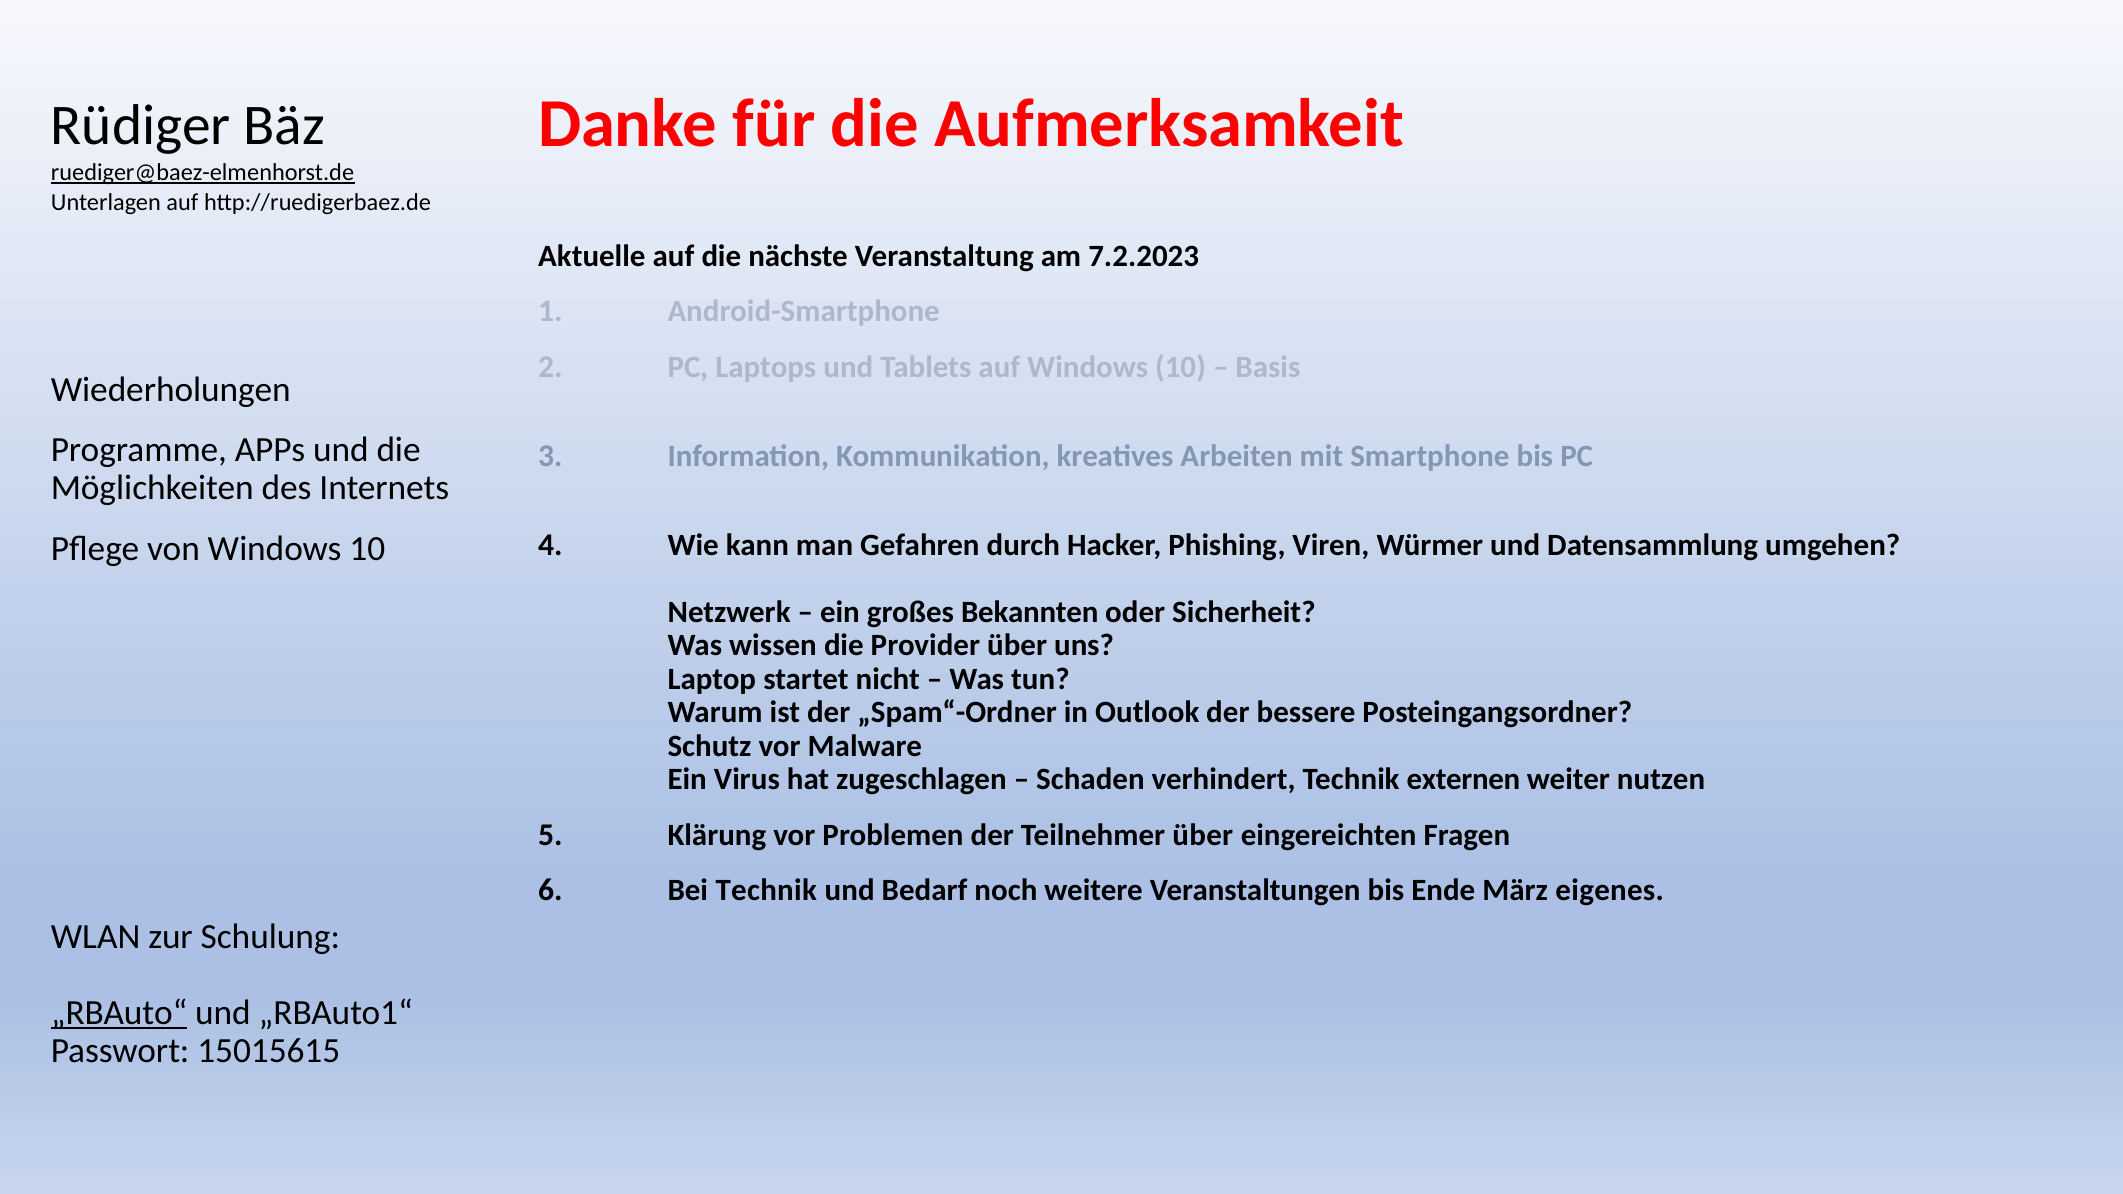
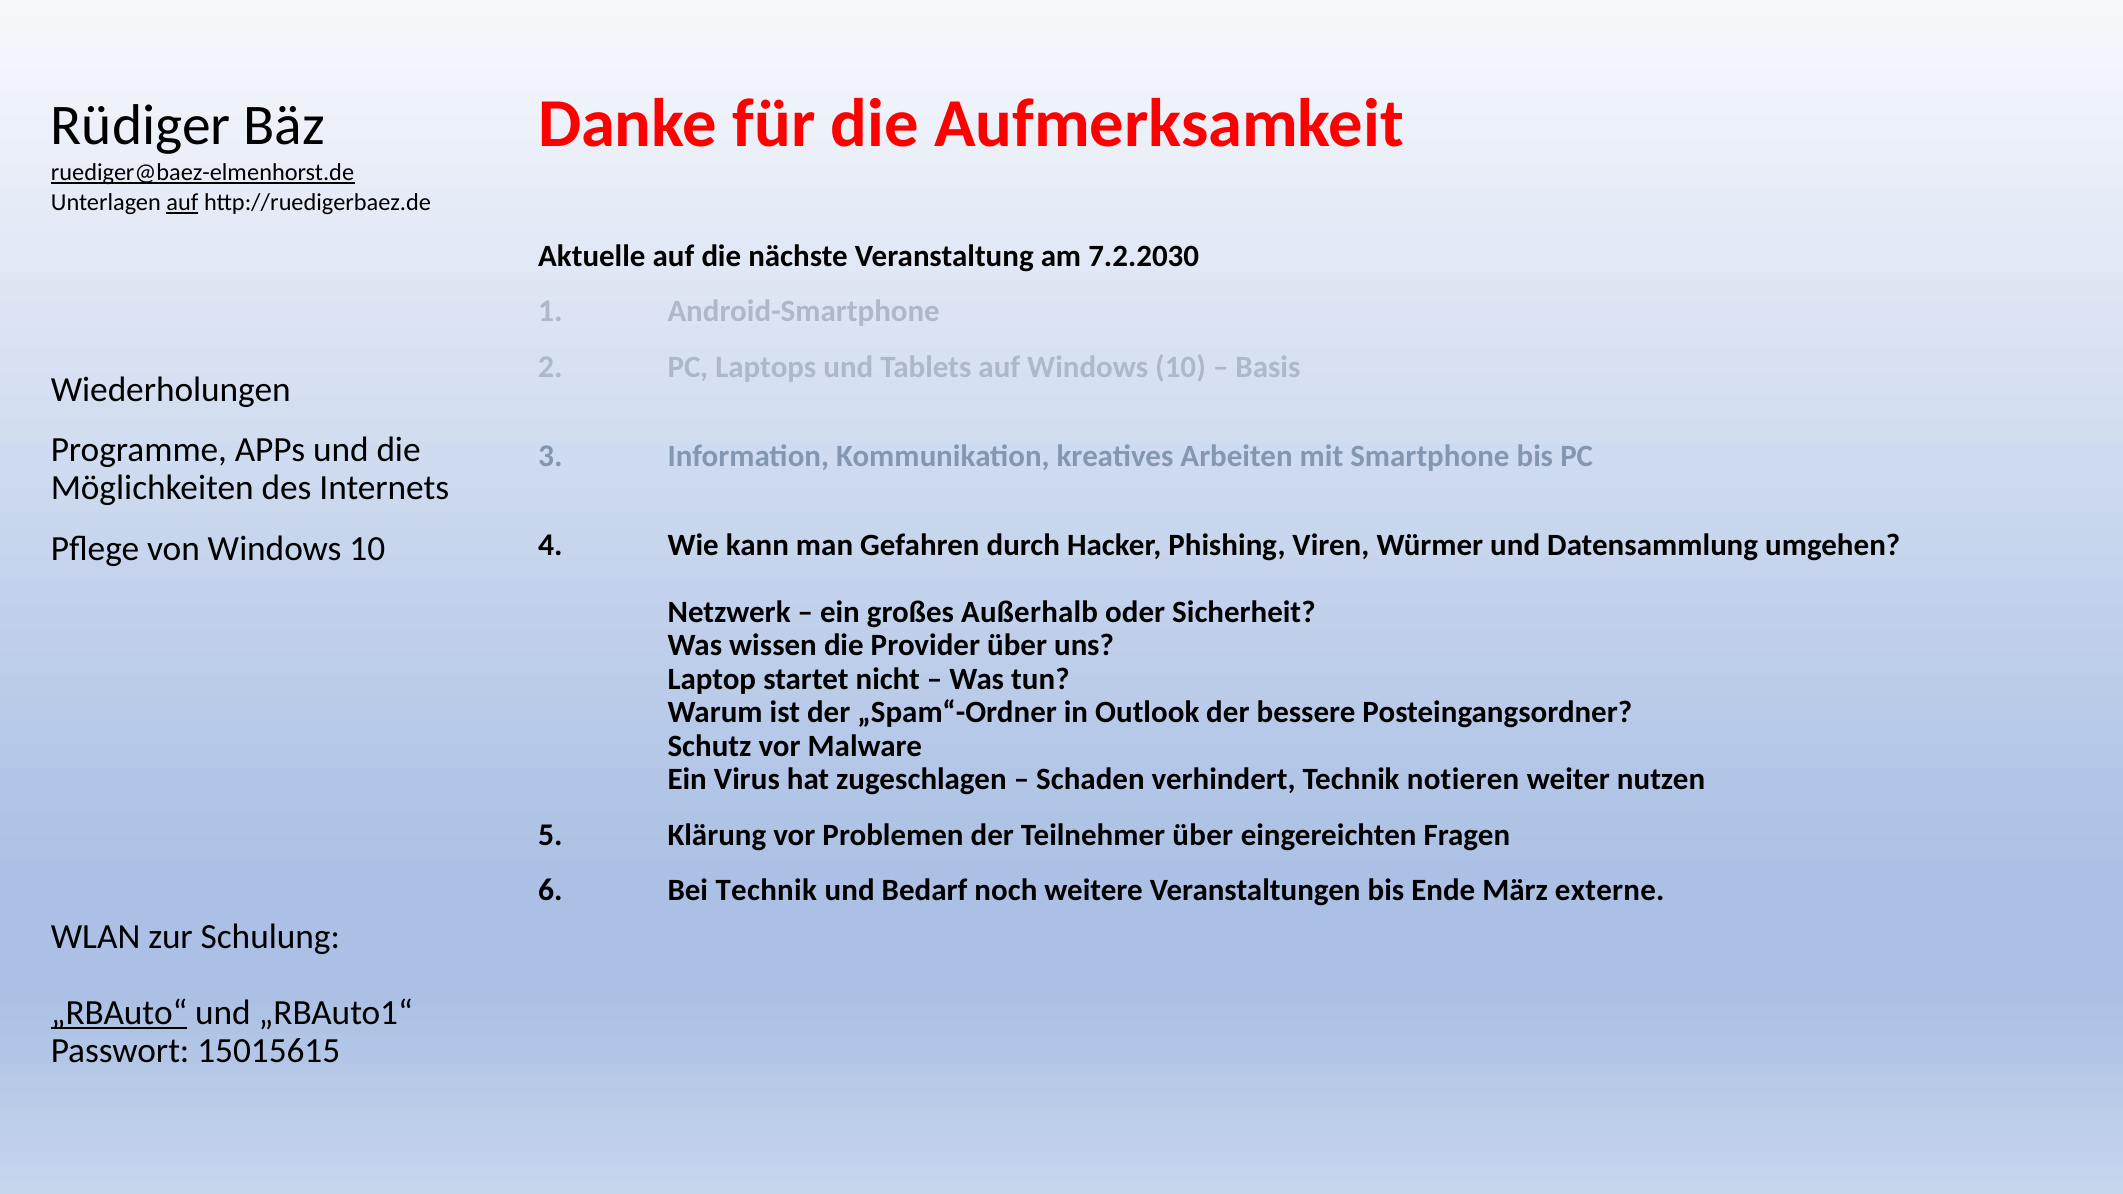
auf at (182, 203) underline: none -> present
7.2.2023: 7.2.2023 -> 7.2.2030
Bekannten: Bekannten -> Außerhalb
externen: externen -> notieren
eigenes: eigenes -> externe
